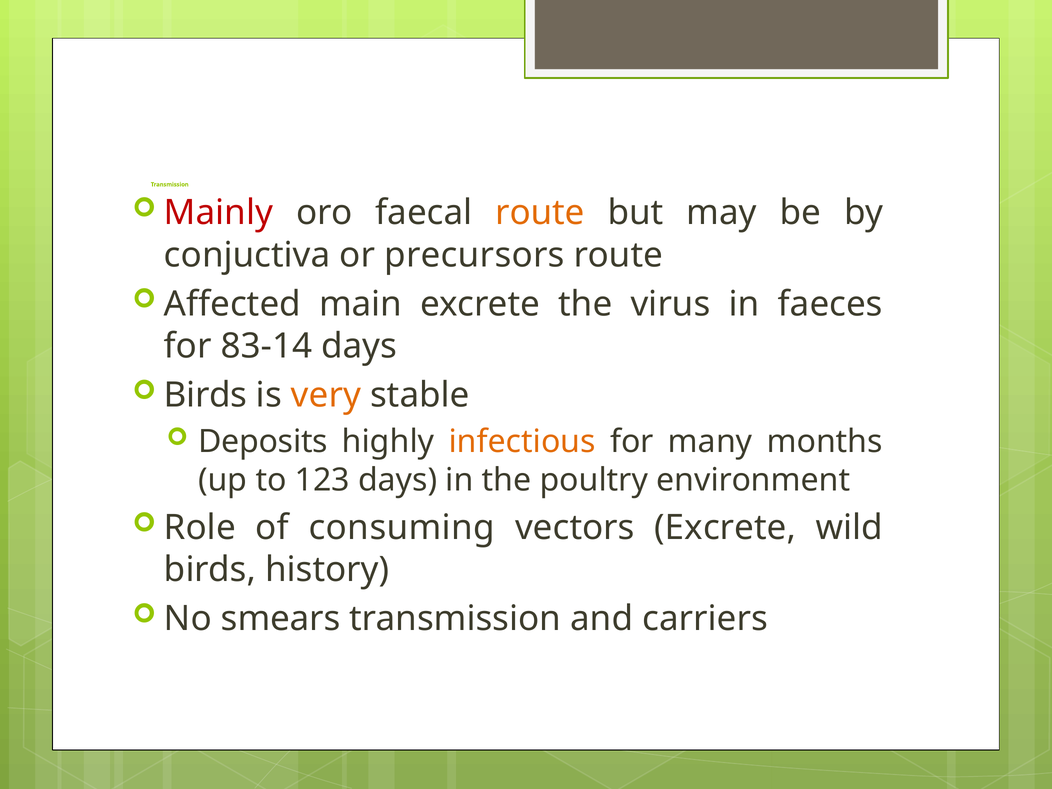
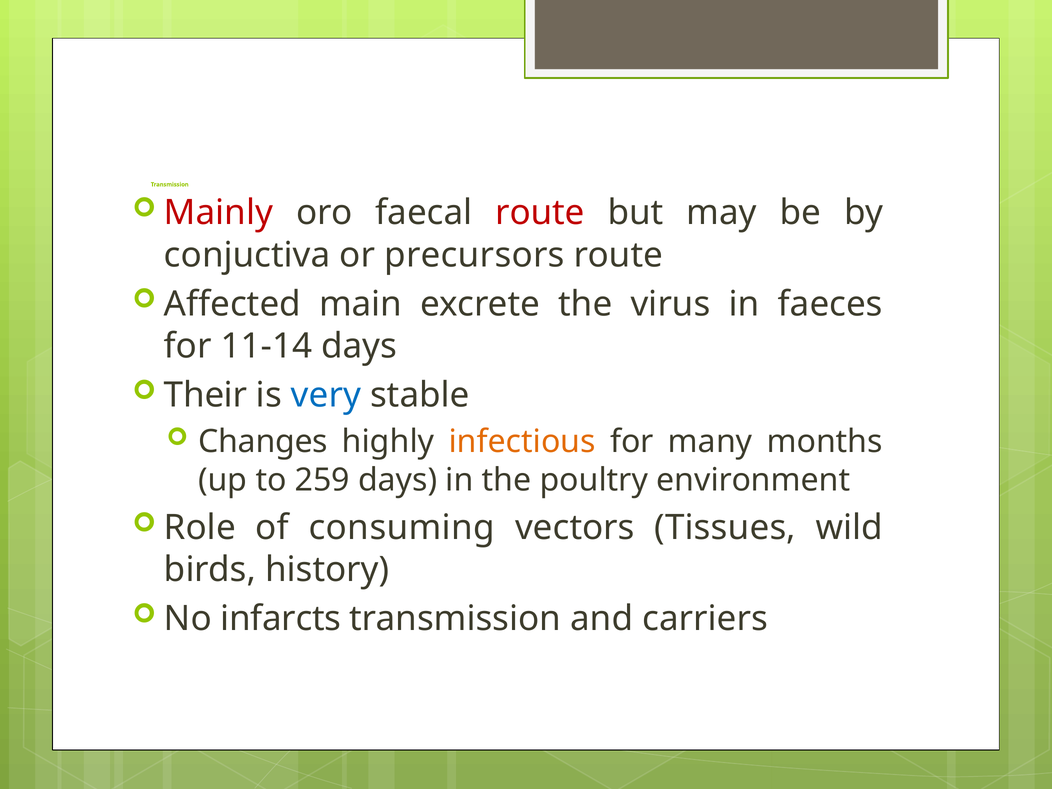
route at (540, 213) colour: orange -> red
83-14: 83-14 -> 11-14
Birds at (206, 395): Birds -> Their
very colour: orange -> blue
Deposits: Deposits -> Changes
123: 123 -> 259
vectors Excrete: Excrete -> Tissues
smears: smears -> infarcts
